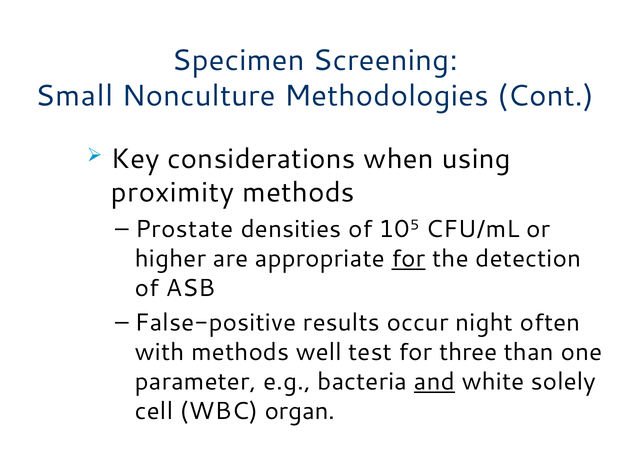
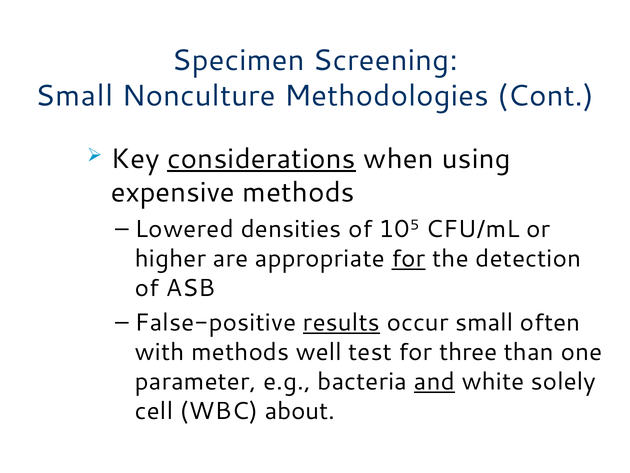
considerations underline: none -> present
proximity: proximity -> expensive
Prostate: Prostate -> Lowered
results underline: none -> present
occur night: night -> small
organ: organ -> about
